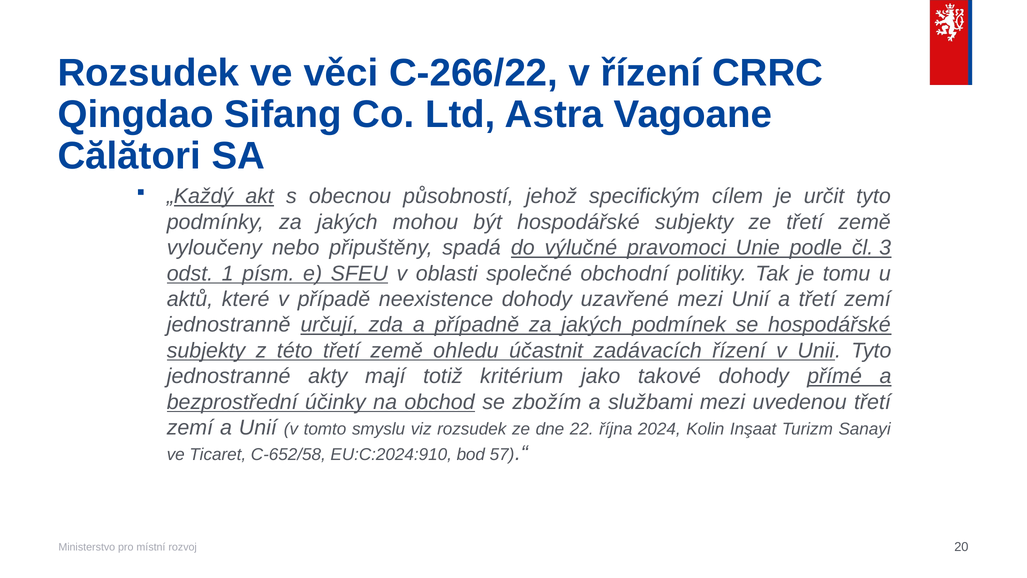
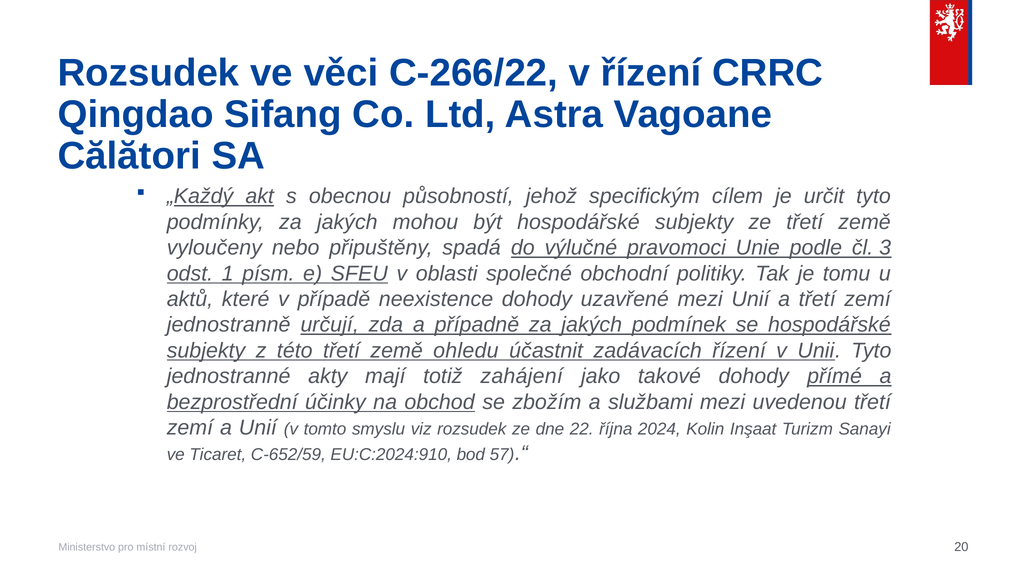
kritérium: kritérium -> zahájení
C‑652/58: C‑652/58 -> C‑652/59
